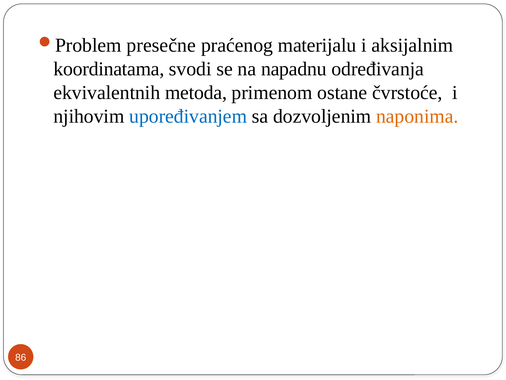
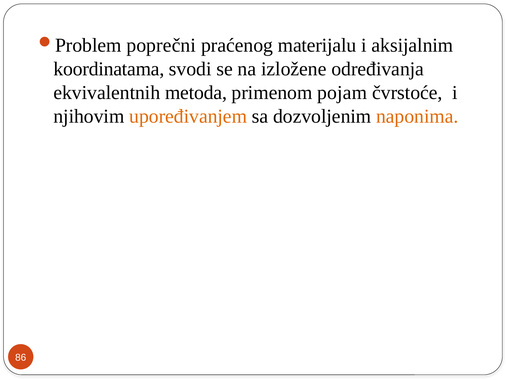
presečne: presečne -> poprečni
napadnu: napadnu -> izložene
ostane: ostane -> pojam
upoređivanjem colour: blue -> orange
